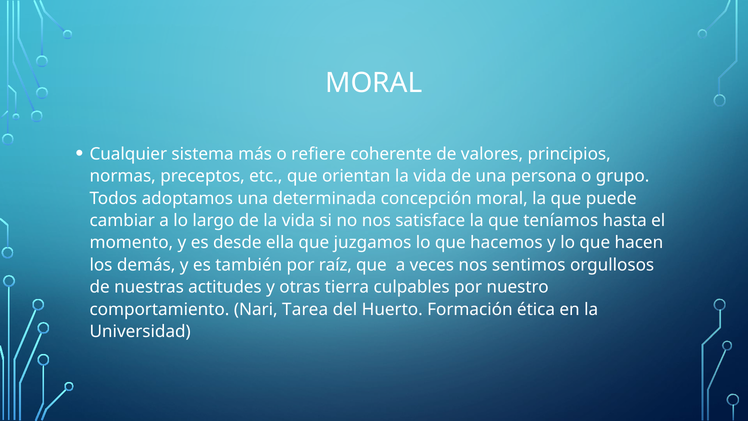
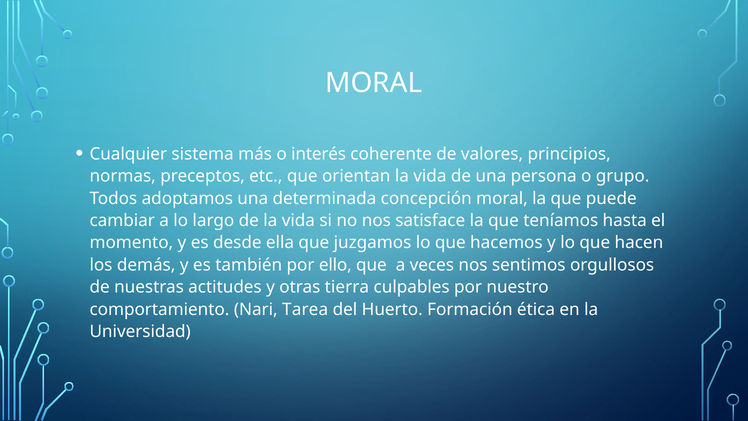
refiere: refiere -> interés
raíz: raíz -> ello
